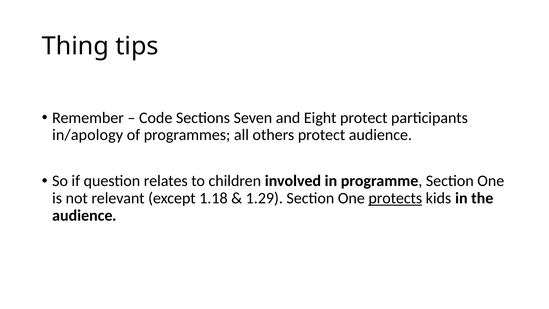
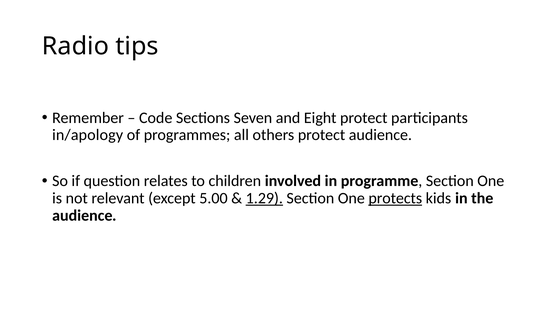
Thing: Thing -> Radio
1.18: 1.18 -> 5.00
1.29 underline: none -> present
